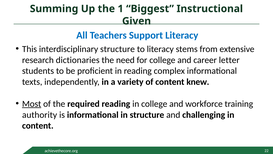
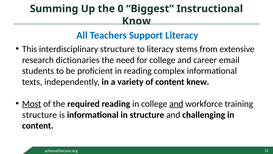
1: 1 -> 0
Given: Given -> Know
letter: letter -> email
and at (176, 104) underline: none -> present
authority at (40, 114): authority -> structure
